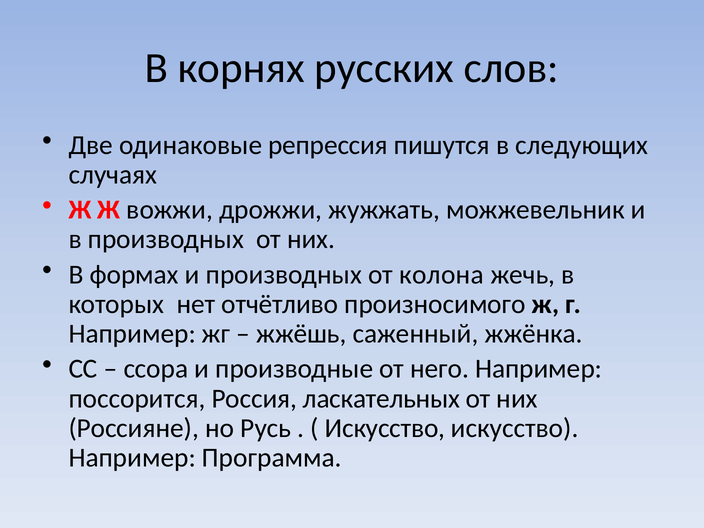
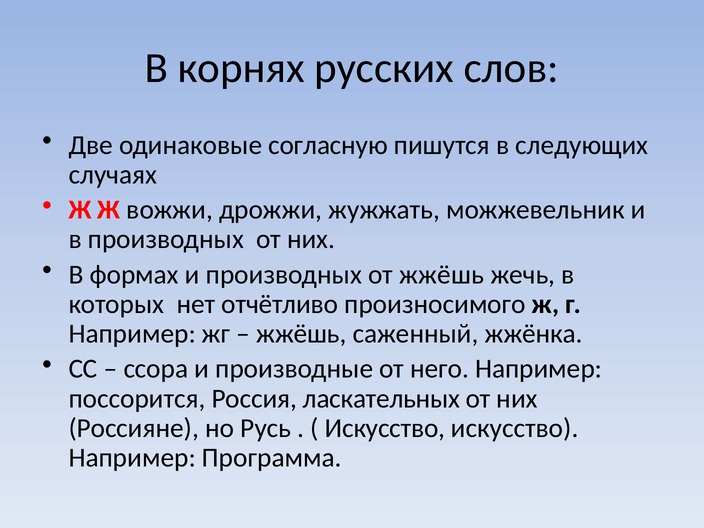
репрессия: репрессия -> согласную
от колона: колона -> жжёшь
